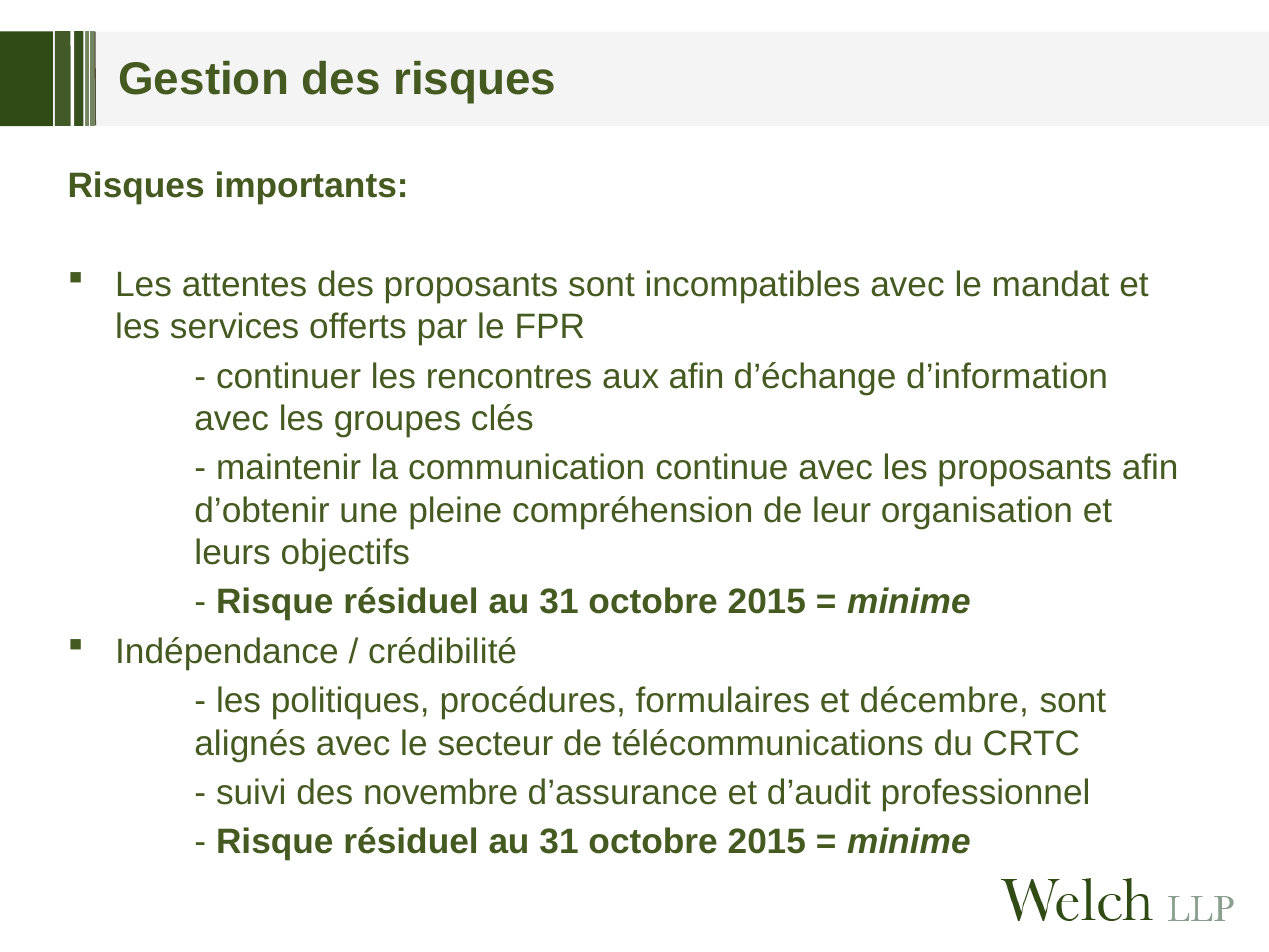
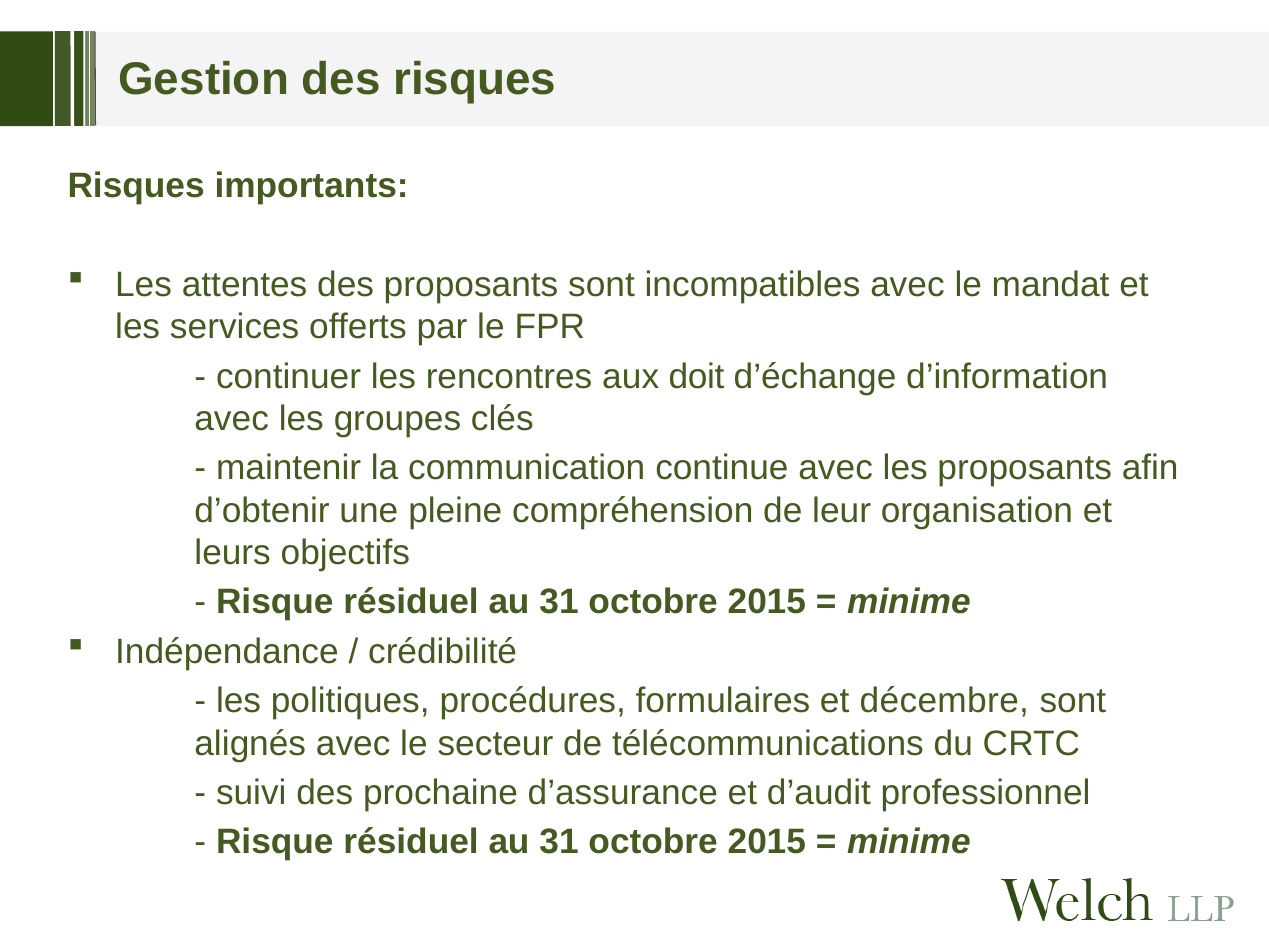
aux afin: afin -> doit
novembre: novembre -> prochaine
